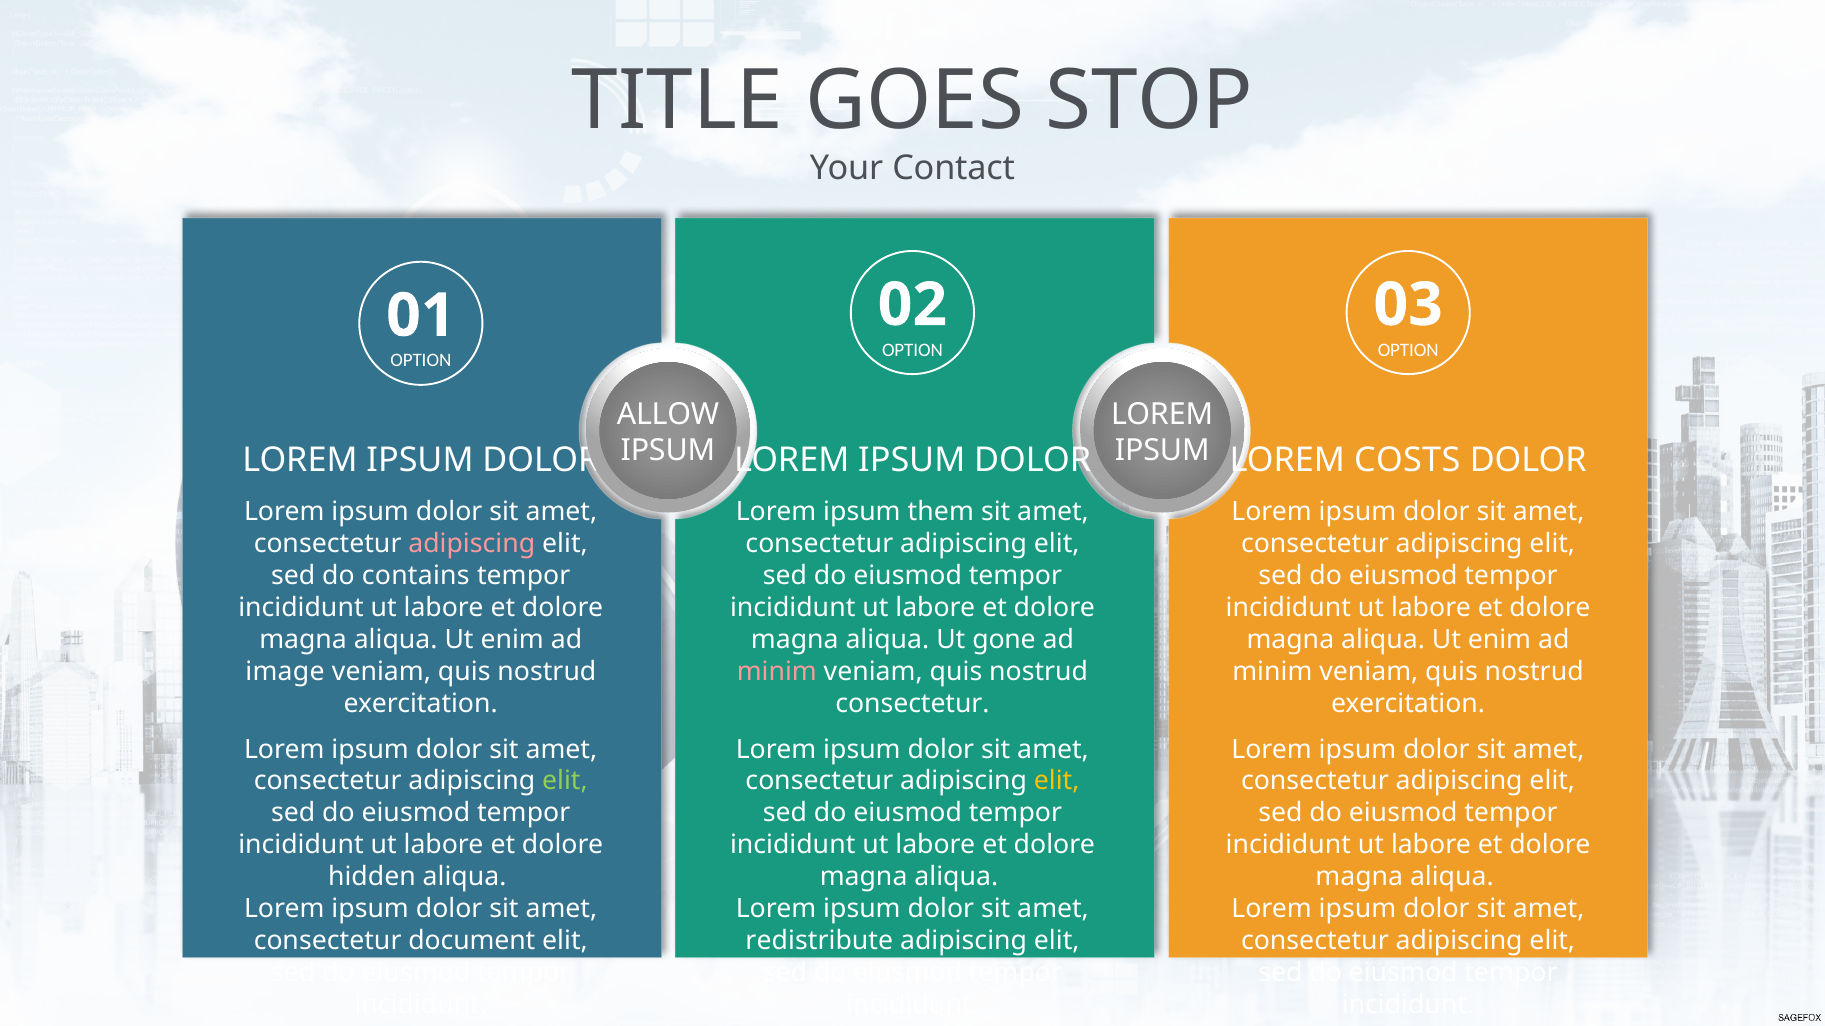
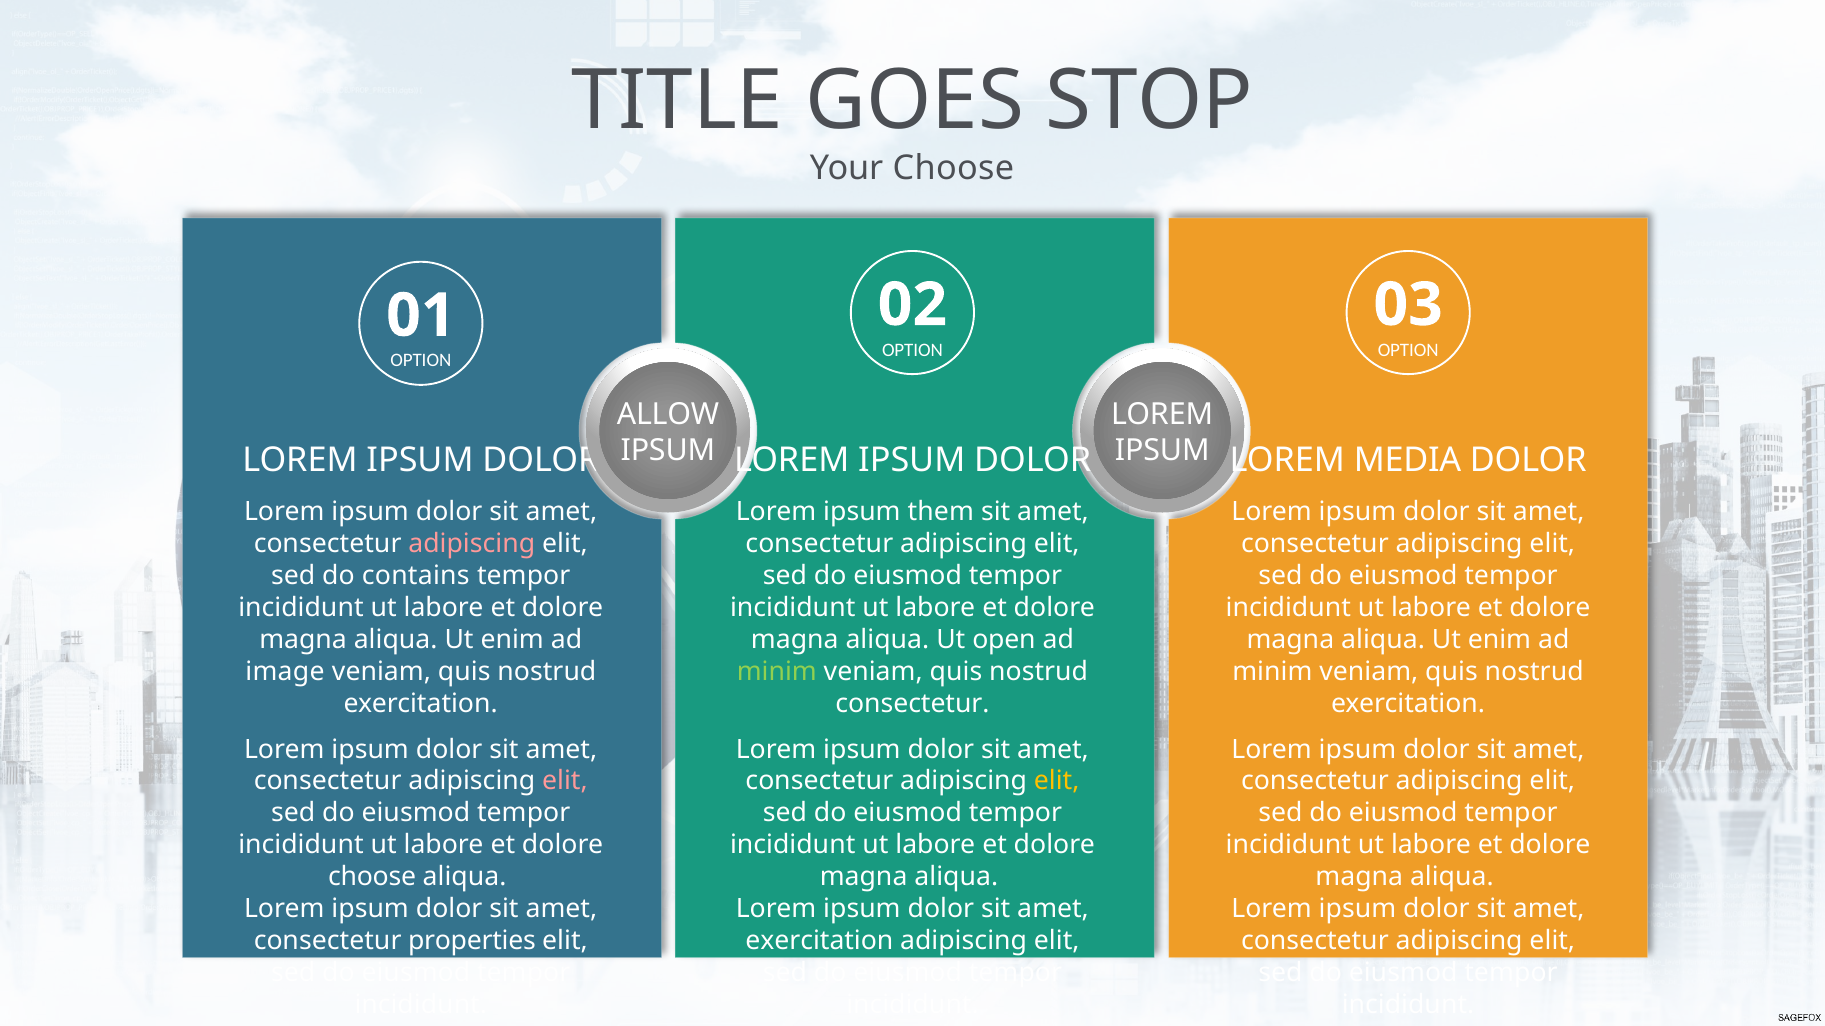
Your Contact: Contact -> Choose
COSTS: COSTS -> MEDIA
gone: gone -> open
minim at (777, 672) colour: pink -> light green
elit at (565, 782) colour: light green -> pink
hidden at (372, 877): hidden -> choose
document: document -> properties
redistribute at (819, 941): redistribute -> exercitation
